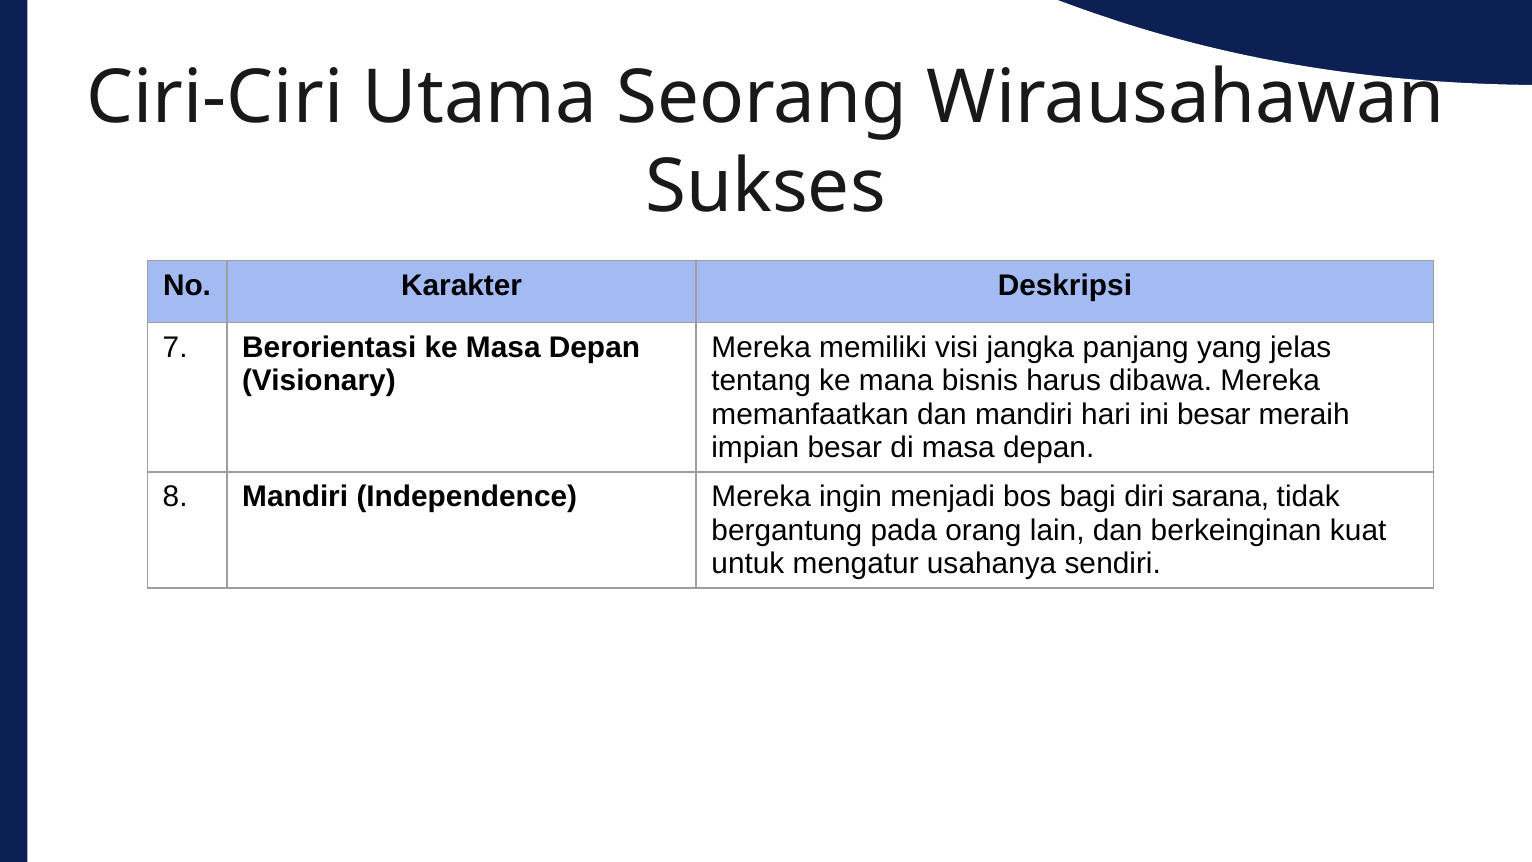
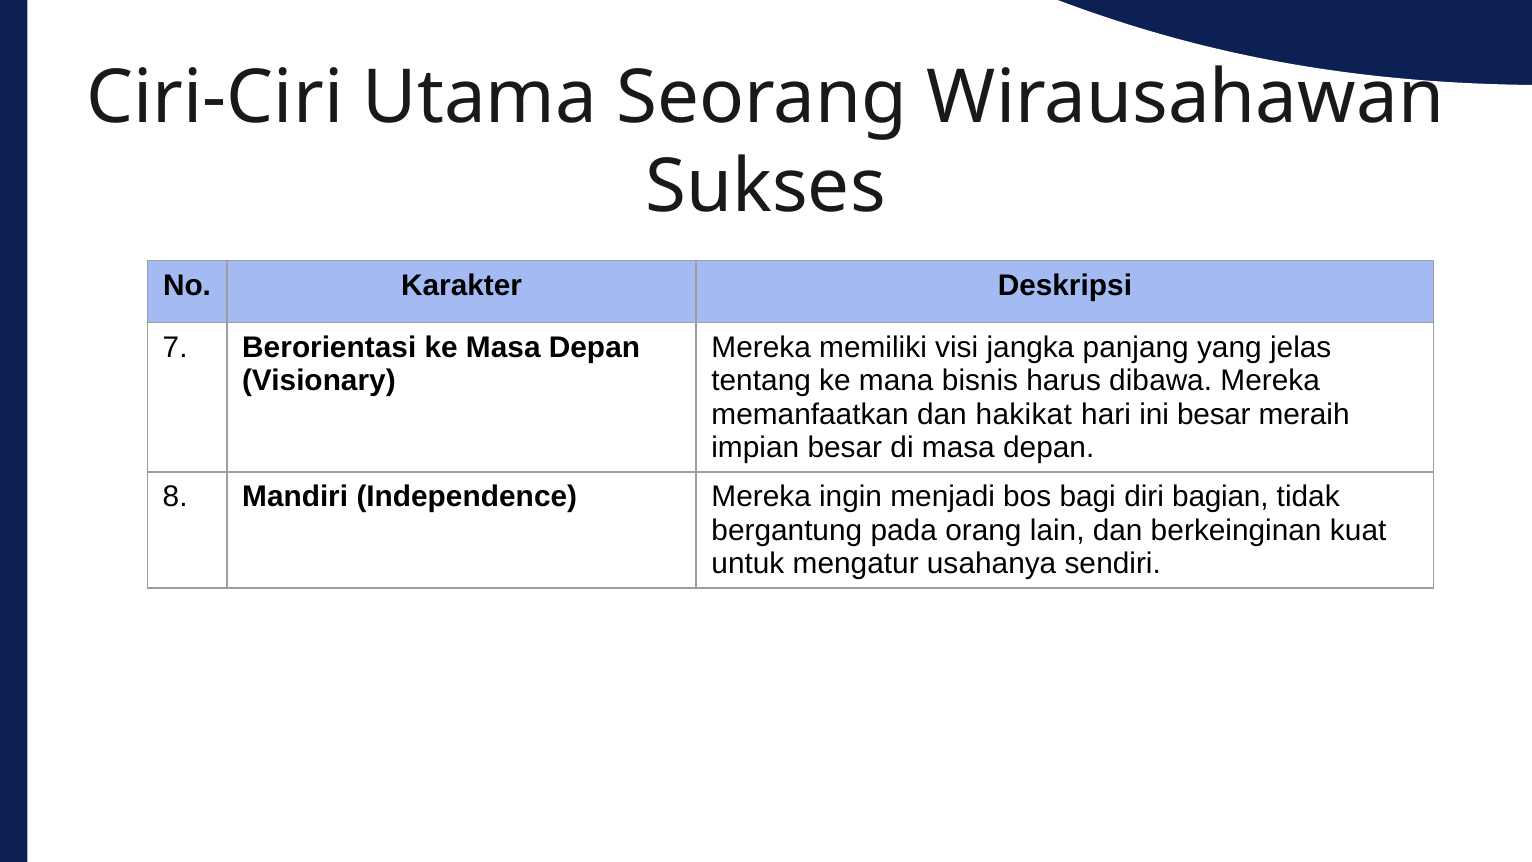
dan mandiri: mandiri -> hakikat
sarana: sarana -> bagian
